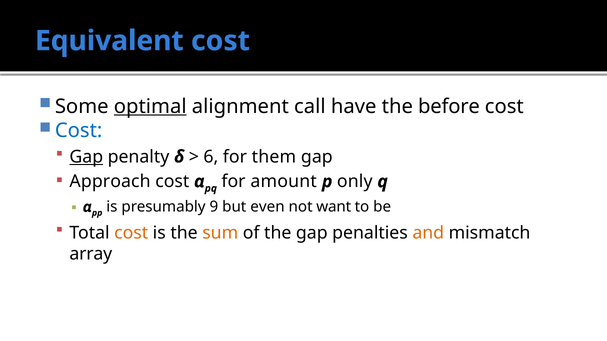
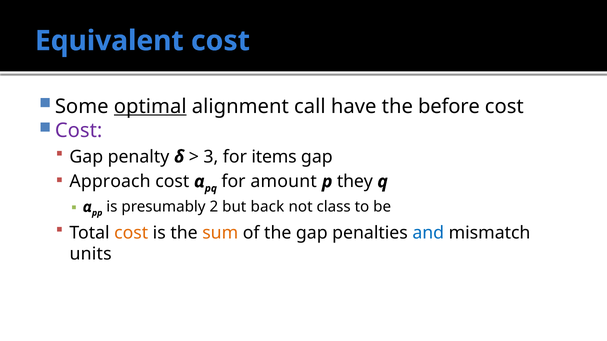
Cost at (79, 131) colour: blue -> purple
Gap at (86, 157) underline: present -> none
6: 6 -> 3
them: them -> items
only: only -> they
9: 9 -> 2
even: even -> back
want: want -> class
and colour: orange -> blue
array: array -> units
